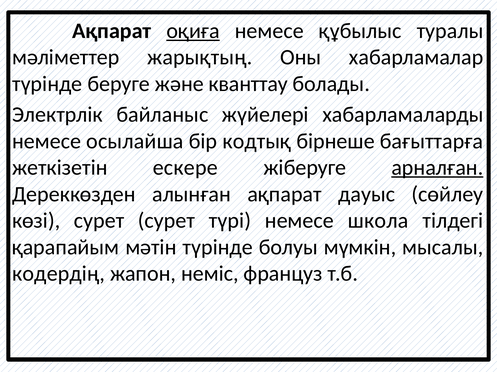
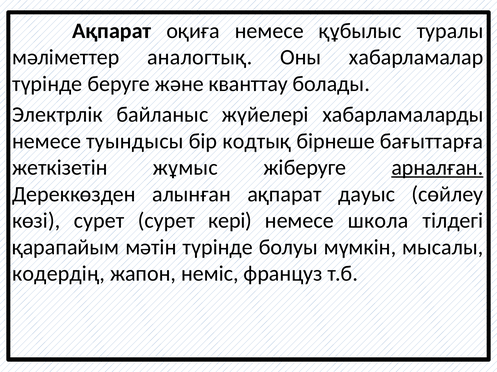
оқиға underline: present -> none
жарықтың: жарықтың -> аналогтық
осылайша: осылайша -> туындысы
ескере: ескере -> жұмыс
түрі: түрі -> кері
